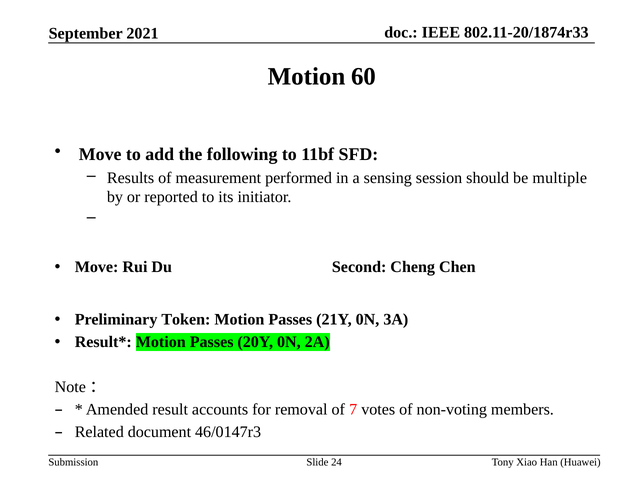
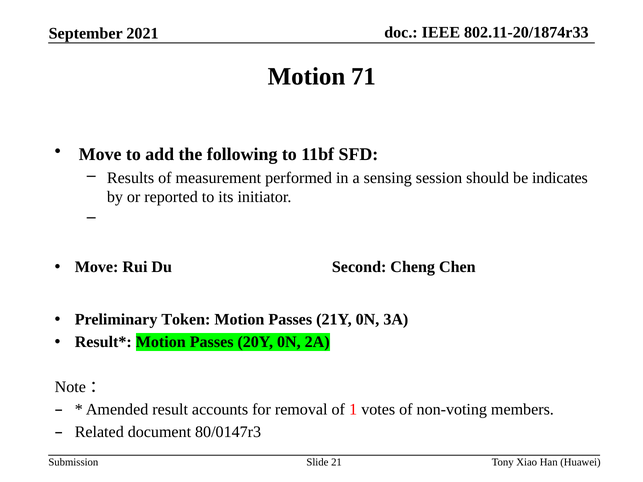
60: 60 -> 71
multiple: multiple -> indicates
7: 7 -> 1
46/0147r3: 46/0147r3 -> 80/0147r3
24: 24 -> 21
